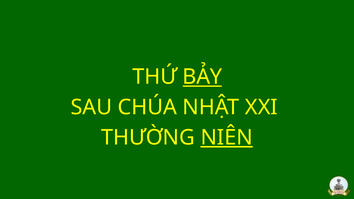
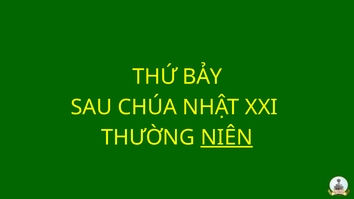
BẢY underline: present -> none
